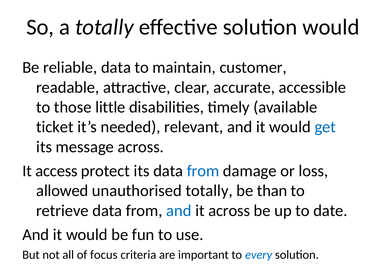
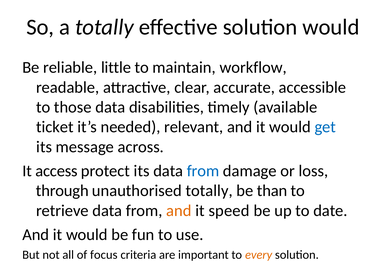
reliable data: data -> little
customer: customer -> workflow
those little: little -> data
allowed: allowed -> through
and at (179, 211) colour: blue -> orange
it across: across -> speed
every colour: blue -> orange
